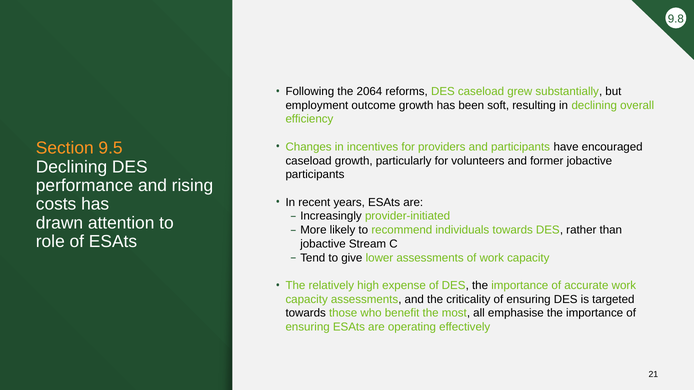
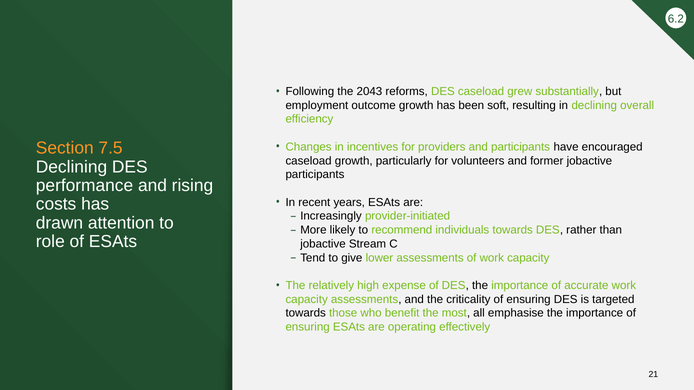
9.8: 9.8 -> 6.2
2064: 2064 -> 2043
9.5: 9.5 -> 7.5
